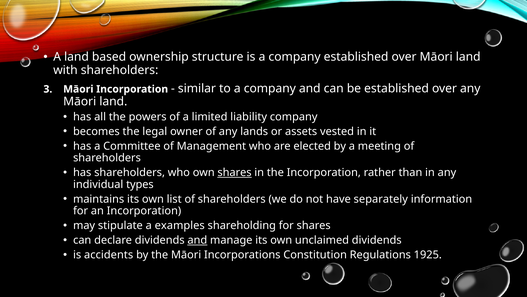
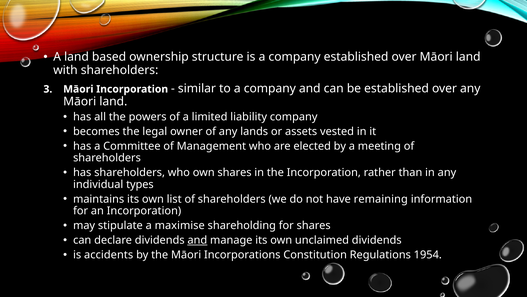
shares at (235, 172) underline: present -> none
separately: separately -> remaining
examples: examples -> maximise
1925: 1925 -> 1954
